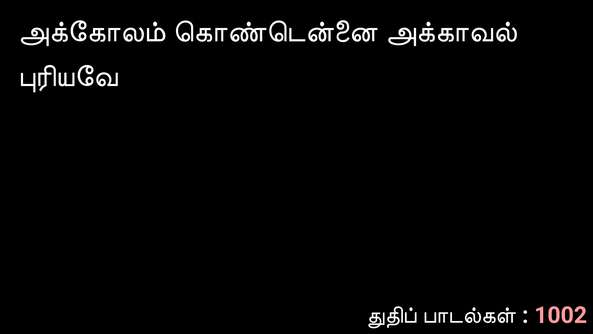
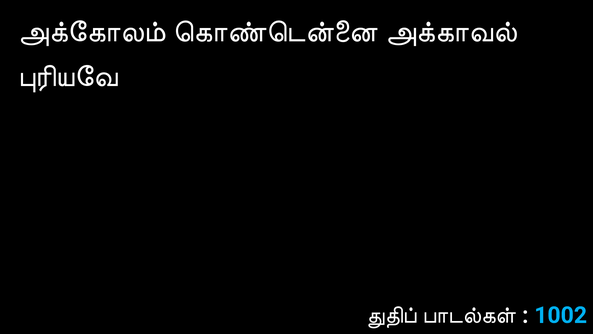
1002 colour: pink -> light blue
